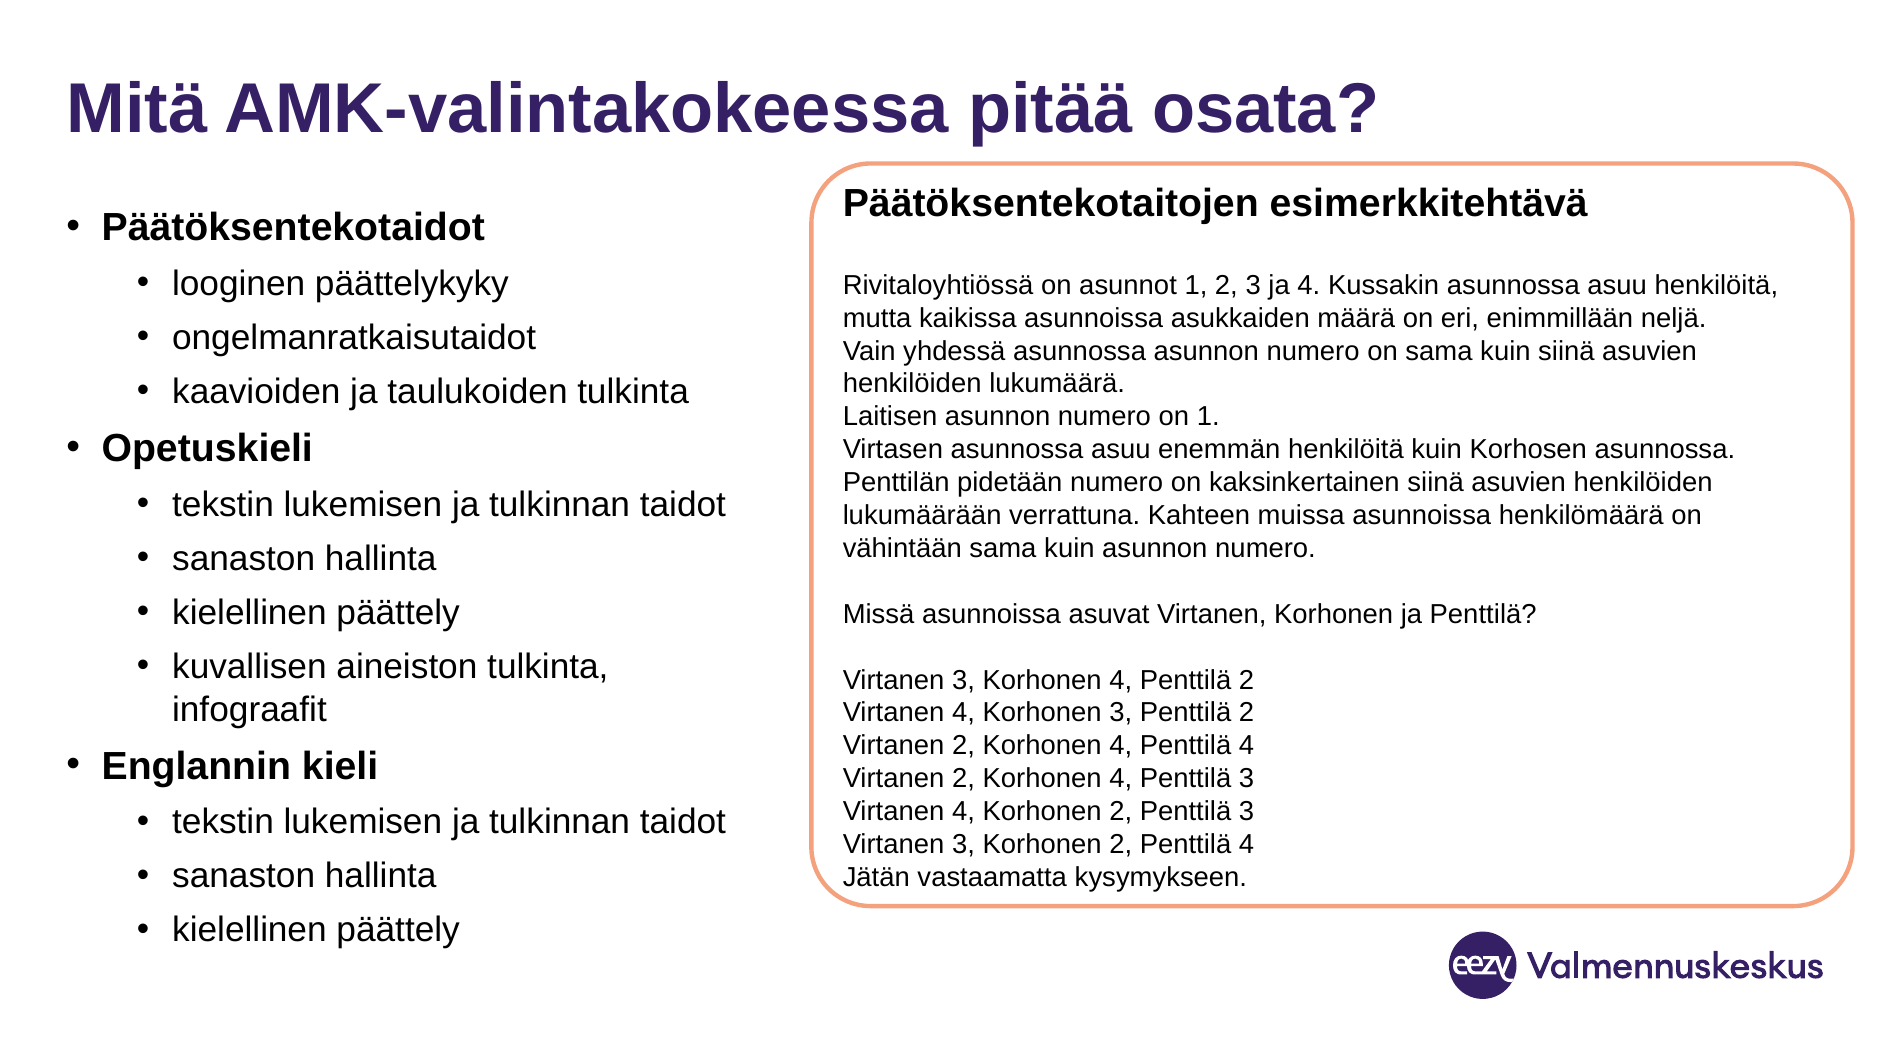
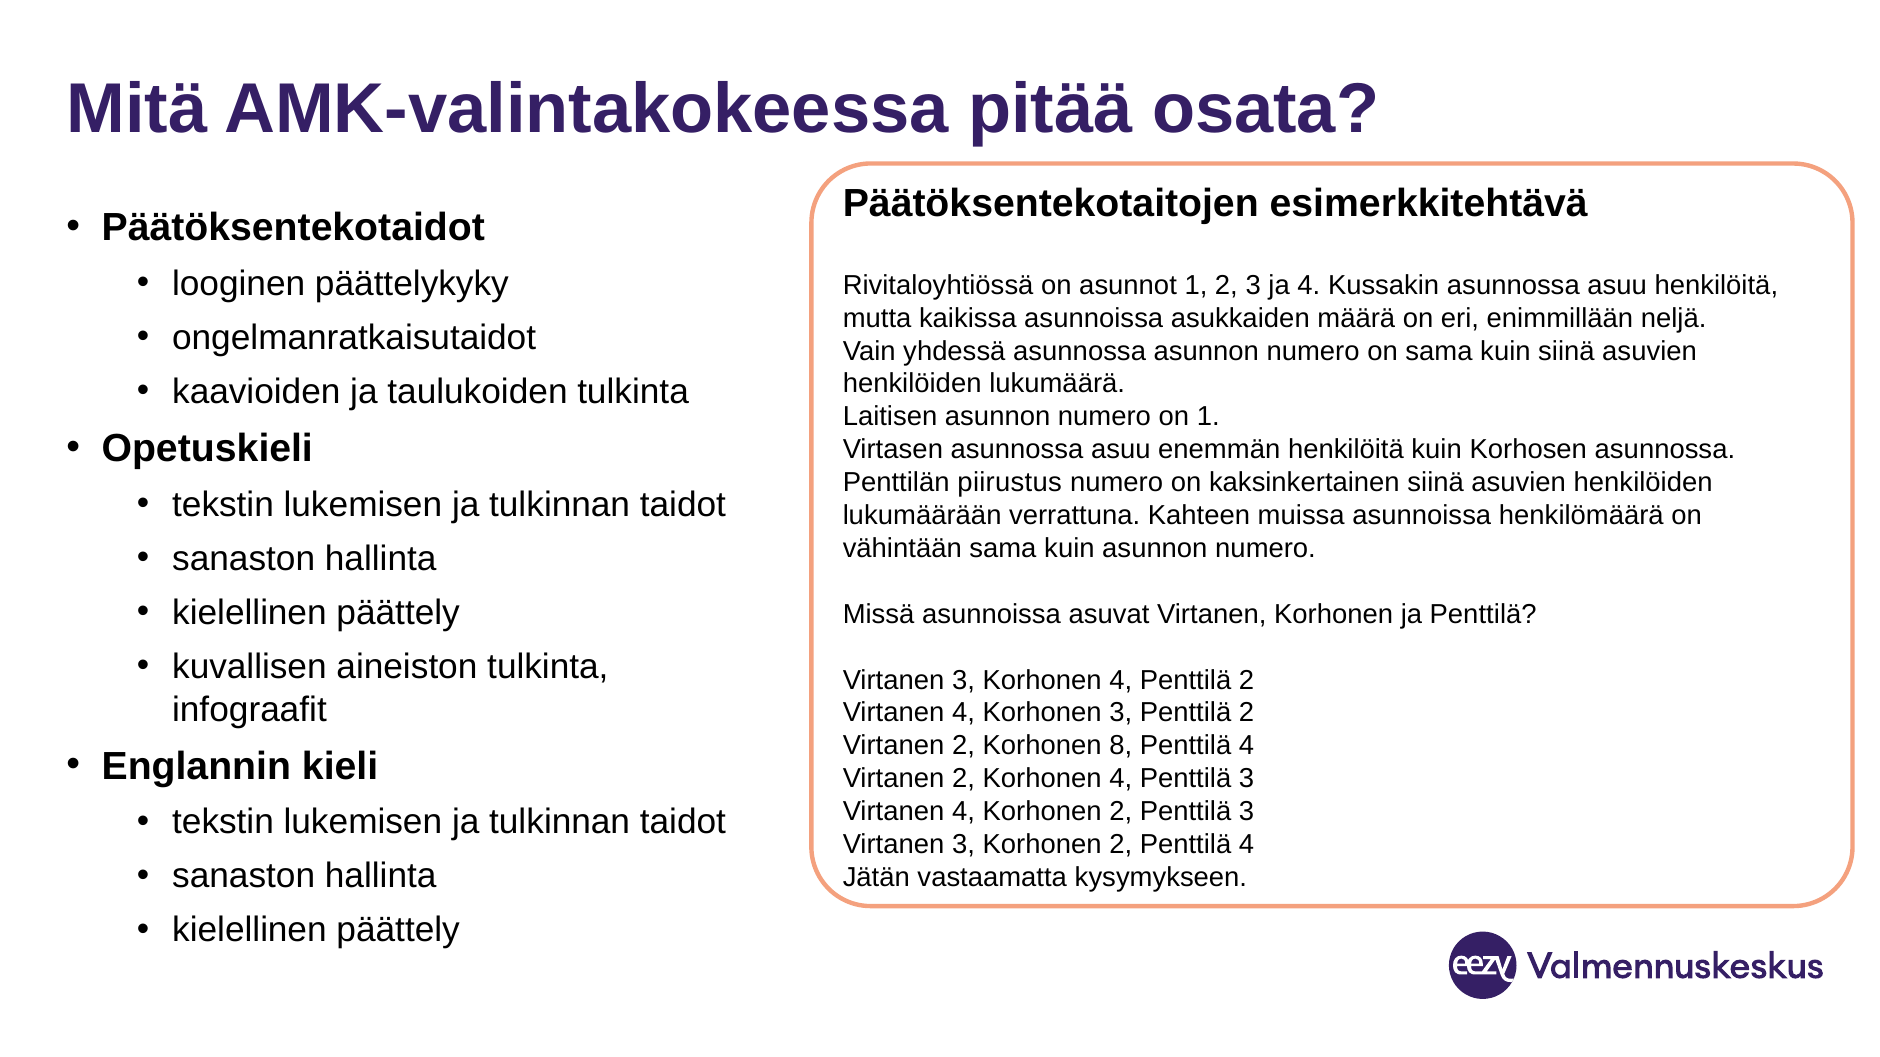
pidetään: pidetään -> piirustus
4 at (1121, 746): 4 -> 8
